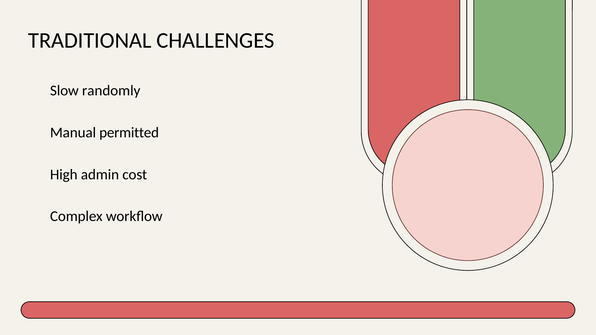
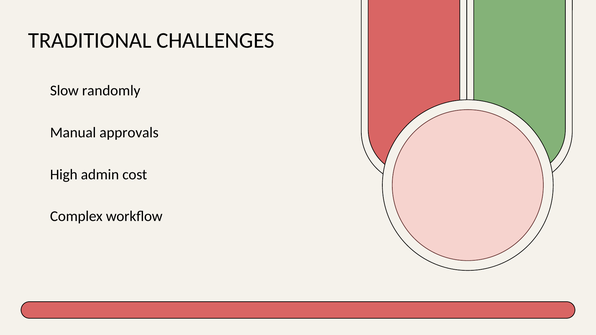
permitted: permitted -> approvals
